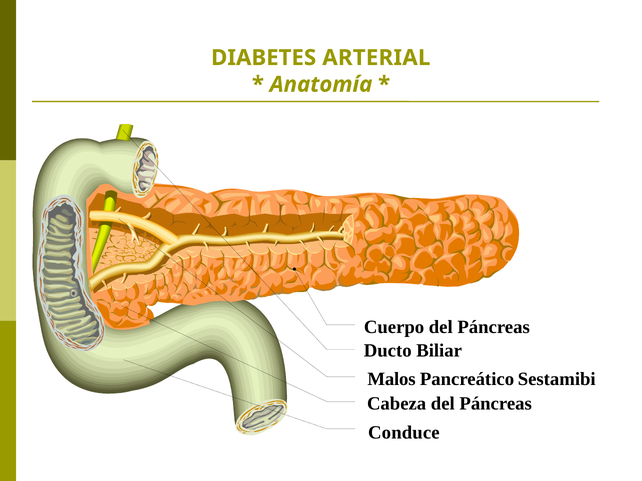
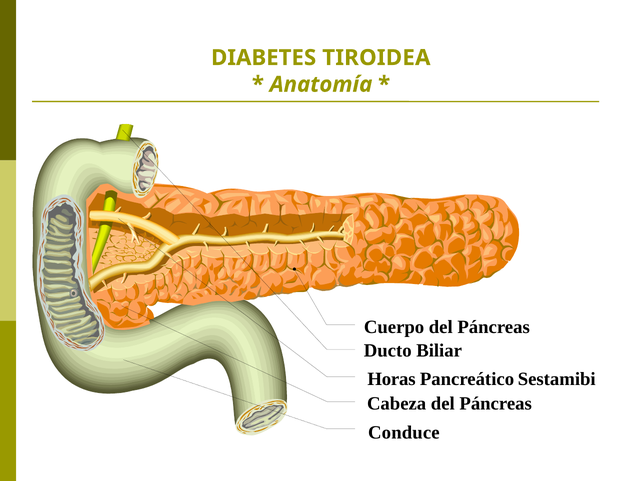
ARTERIAL: ARTERIAL -> TIROIDEA
Malos: Malos -> Horas
